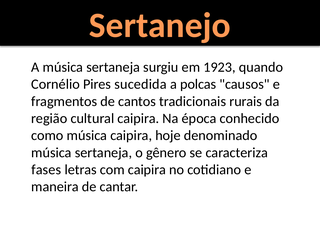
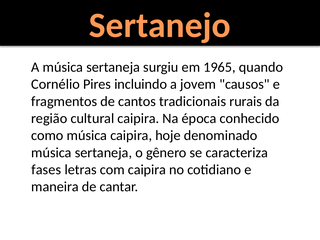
1923: 1923 -> 1965
sucedida: sucedida -> incluindo
polcas: polcas -> jovem
